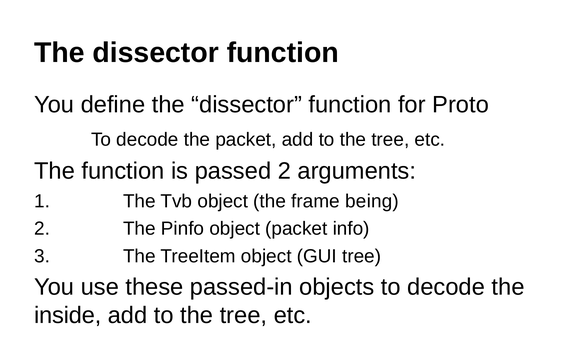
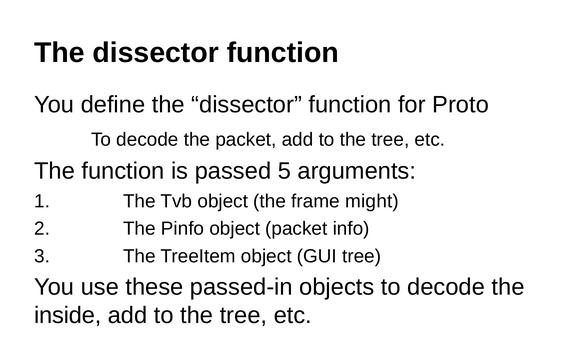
passed 2: 2 -> 5
being: being -> might
